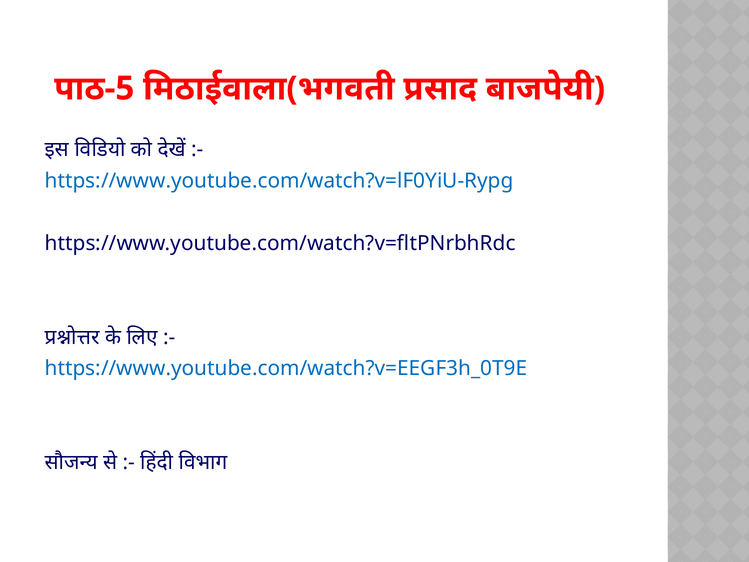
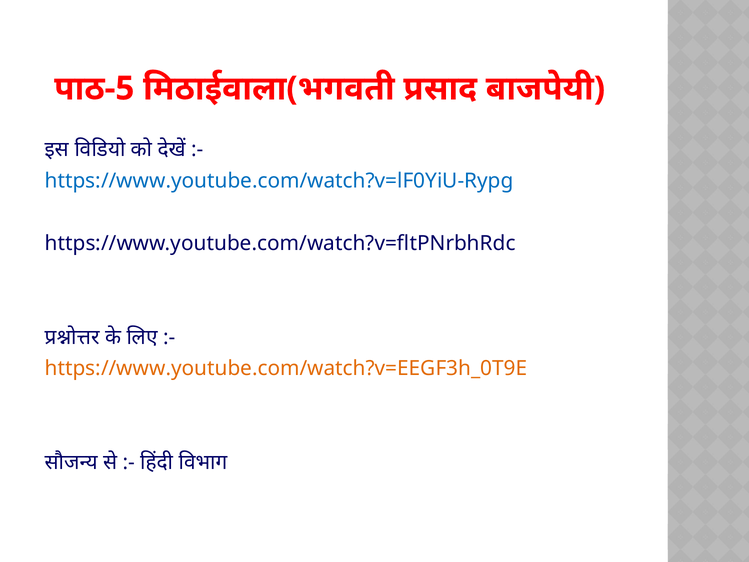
https://www.youtube.com/watch?v=EEGF3h_0T9E colour: blue -> orange
